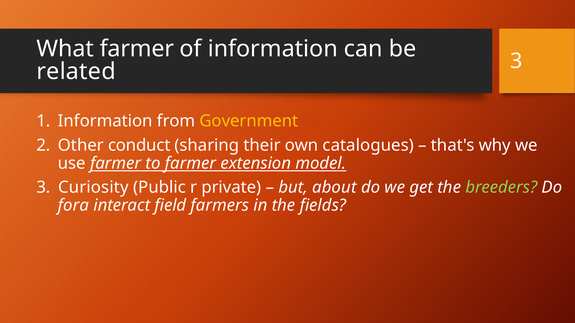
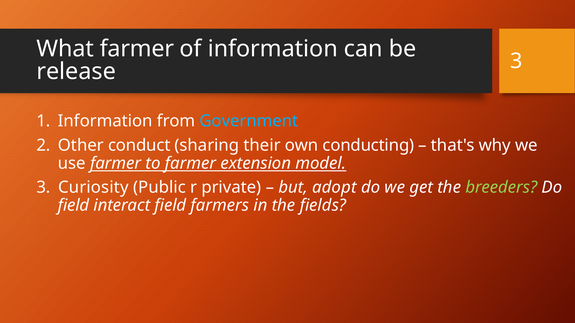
related: related -> release
Government colour: yellow -> light blue
catalogues: catalogues -> conducting
about: about -> adopt
fora at (73, 206): fora -> field
